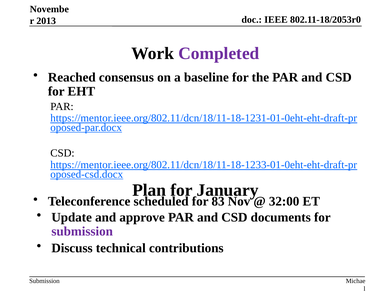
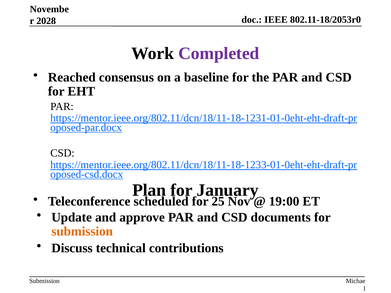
2013: 2013 -> 2028
83: 83 -> 25
32:00: 32:00 -> 19:00
submission at (82, 232) colour: purple -> orange
